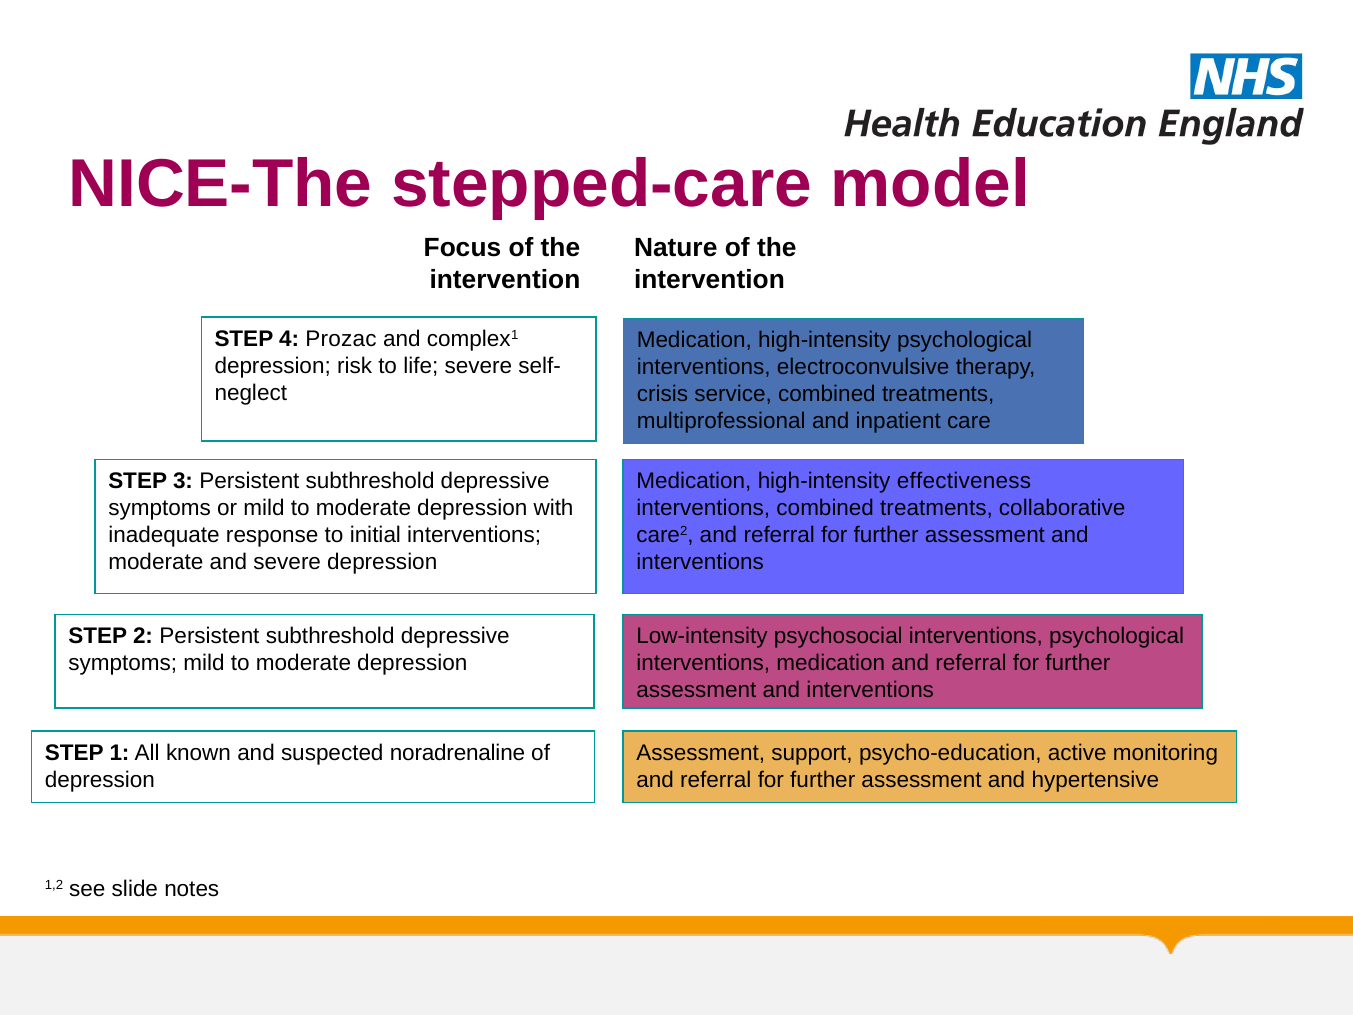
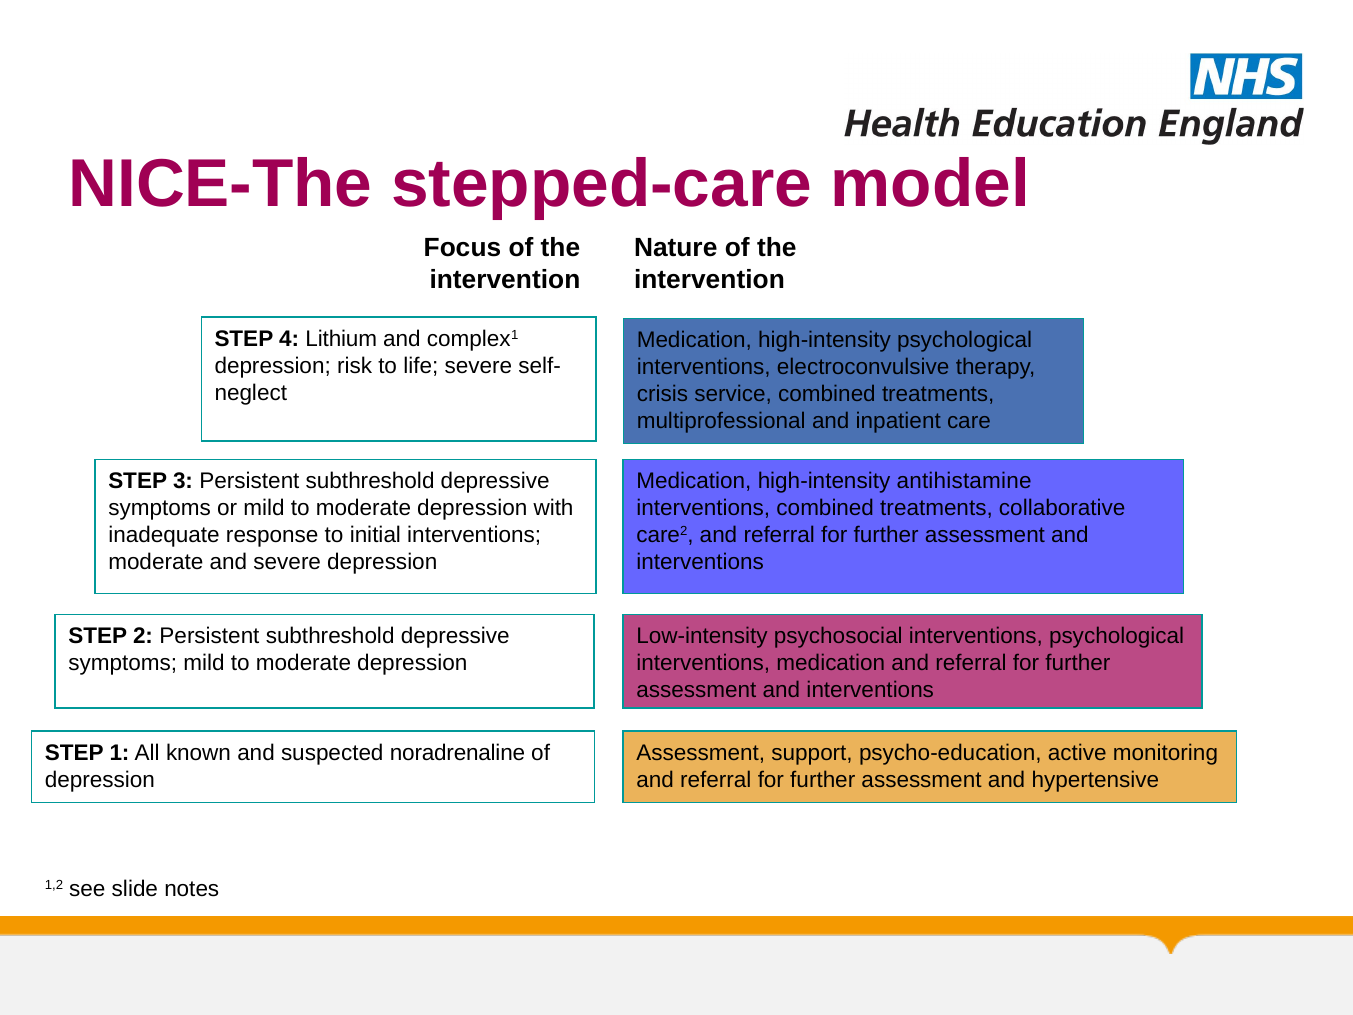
Prozac: Prozac -> Lithium
effectiveness: effectiveness -> antihistamine
